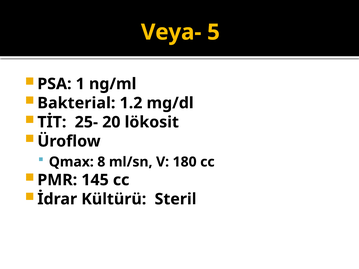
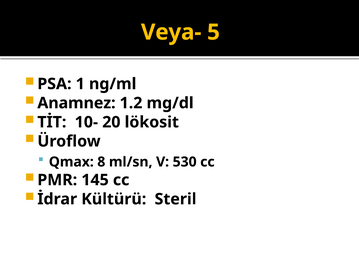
Bakterial: Bakterial -> Anamnez
25-: 25- -> 10-
180: 180 -> 530
